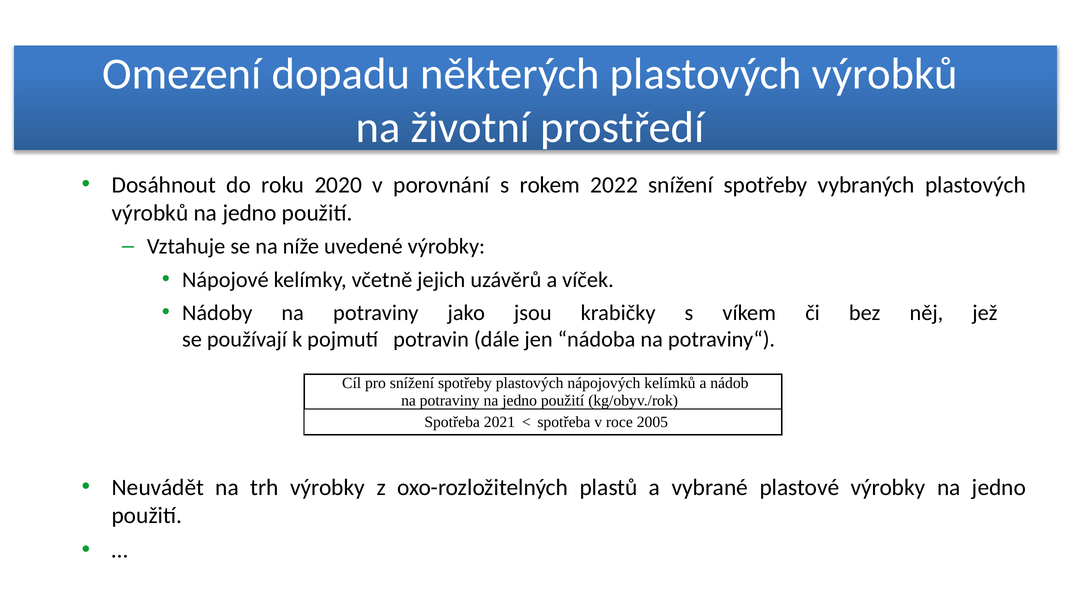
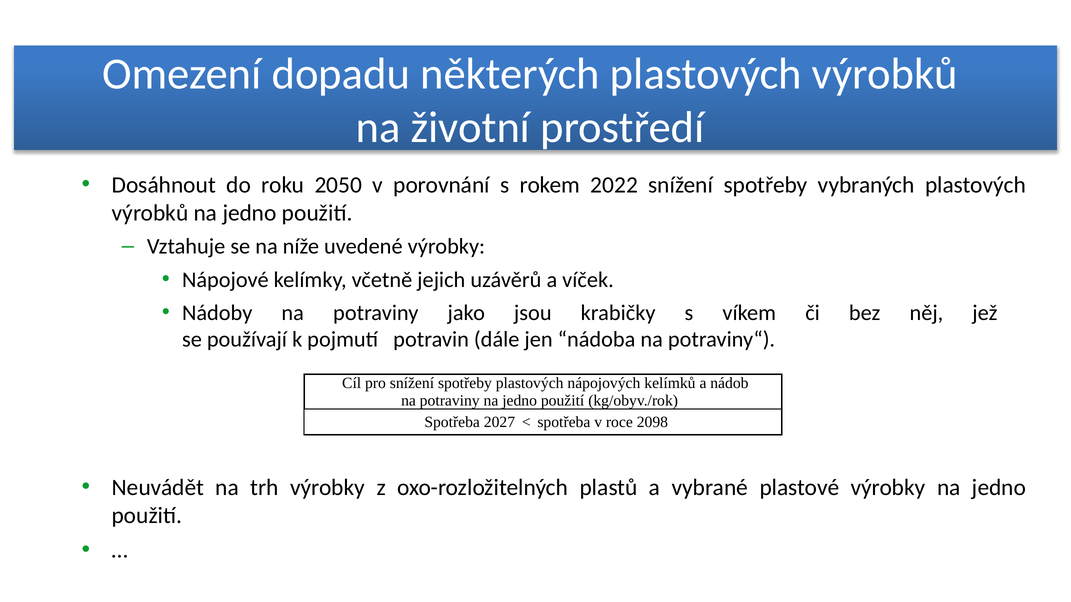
2020: 2020 -> 2050
2021: 2021 -> 2027
2005: 2005 -> 2098
